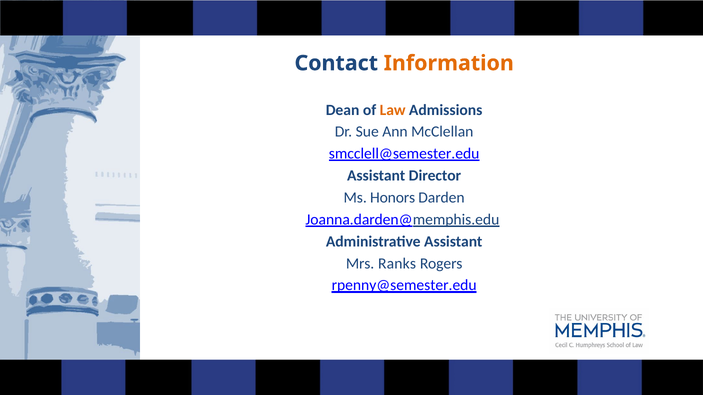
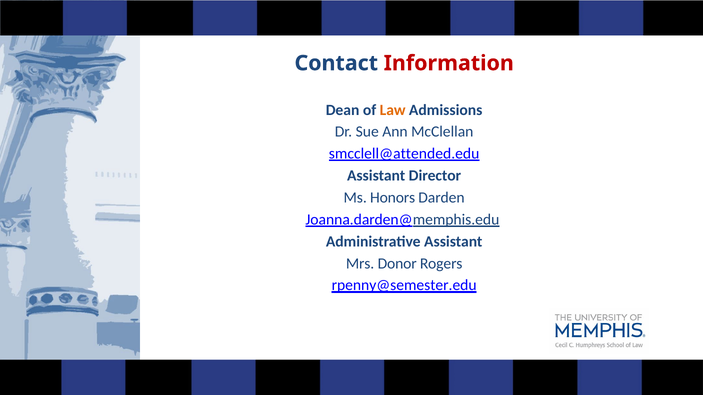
Information colour: orange -> red
smcclell@semester.edu: smcclell@semester.edu -> smcclell@attended.edu
Ranks: Ranks -> Donor
